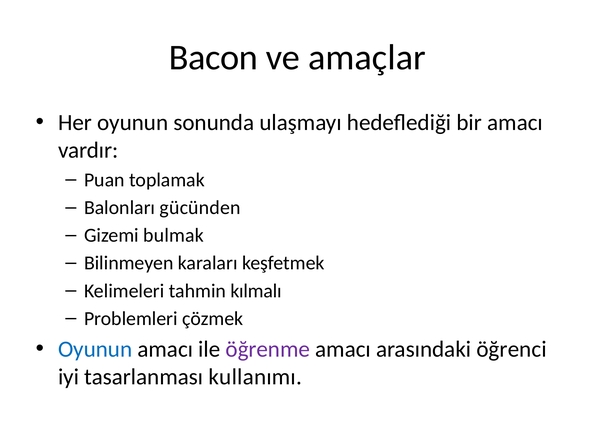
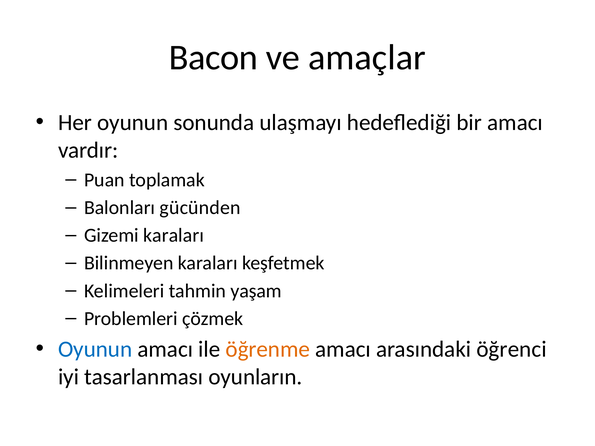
Gizemi bulmak: bulmak -> karaları
kılmalı: kılmalı -> yaşam
öğrenme colour: purple -> orange
kullanımı: kullanımı -> oyunların
